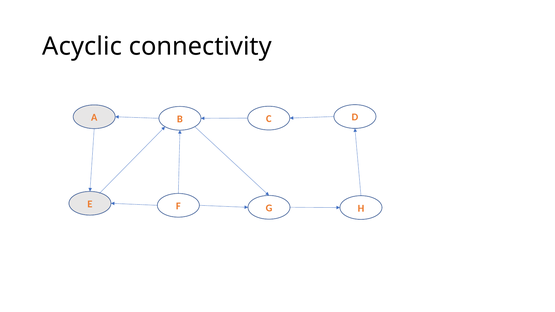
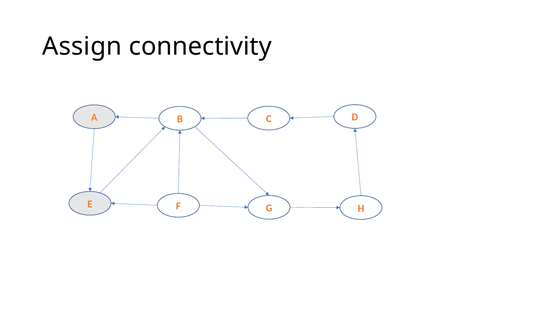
Acyclic: Acyclic -> Assign
